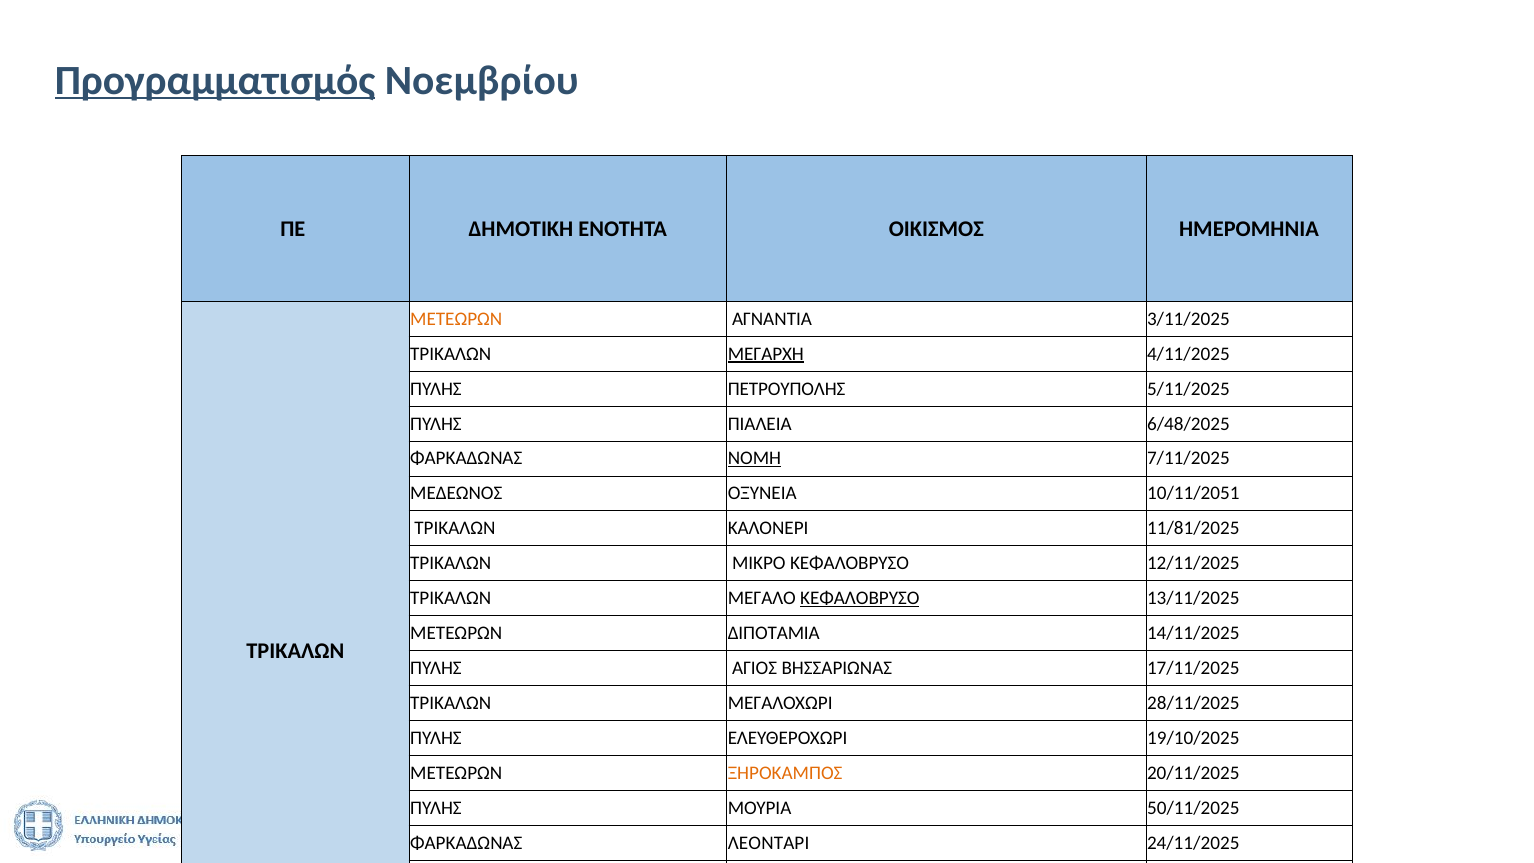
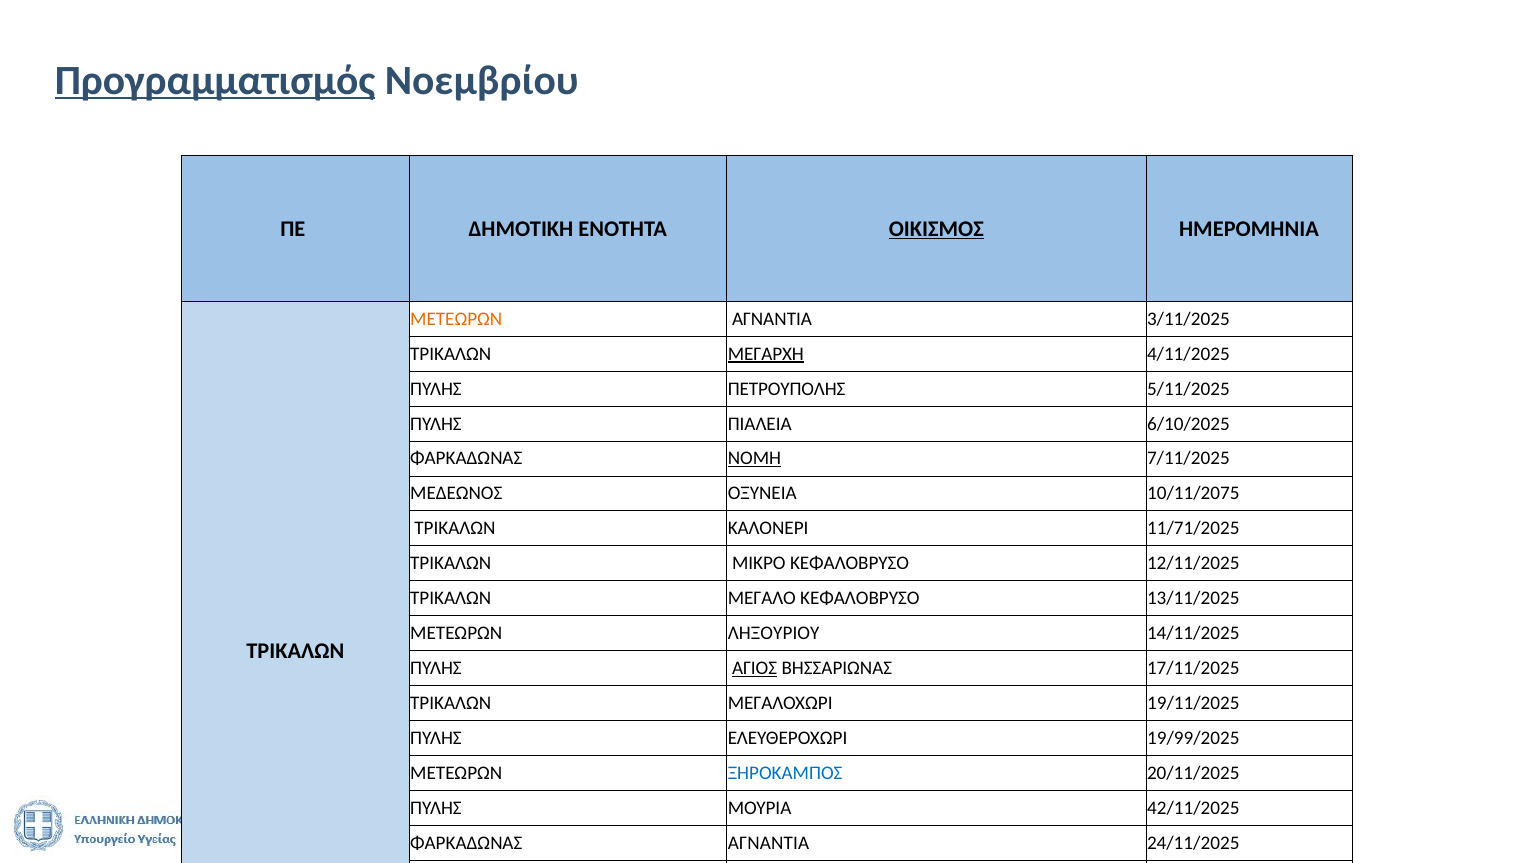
ΟΙΚΙΣΜΟΣ underline: none -> present
6/48/2025: 6/48/2025 -> 6/10/2025
10/11/2051: 10/11/2051 -> 10/11/2075
11/81/2025: 11/81/2025 -> 11/71/2025
ΚΕΦΑΛΟΒΡΥΣΟ at (860, 598) underline: present -> none
ΔΙΠΟΤΑΜΙΑ: ΔΙΠΟΤΑΜΙΑ -> ΛΗΞΟΥΡΙΟΥ
ΑΓΙΟΣ underline: none -> present
ΜΕΓΑΛΟΧΩΡΙ 28/11/2025: 28/11/2025 -> 19/11/2025
19/10/2025: 19/10/2025 -> 19/99/2025
ΞΗΡΟΚΑΜΠΟΣ colour: orange -> blue
50/11/2025: 50/11/2025 -> 42/11/2025
ΦΑΡΚΑΔΩΝΑΣ ΛΕΟΝΤΑΡΙ: ΛΕΟΝΤΑΡΙ -> ΑΓΝΑΝΤΙΑ
